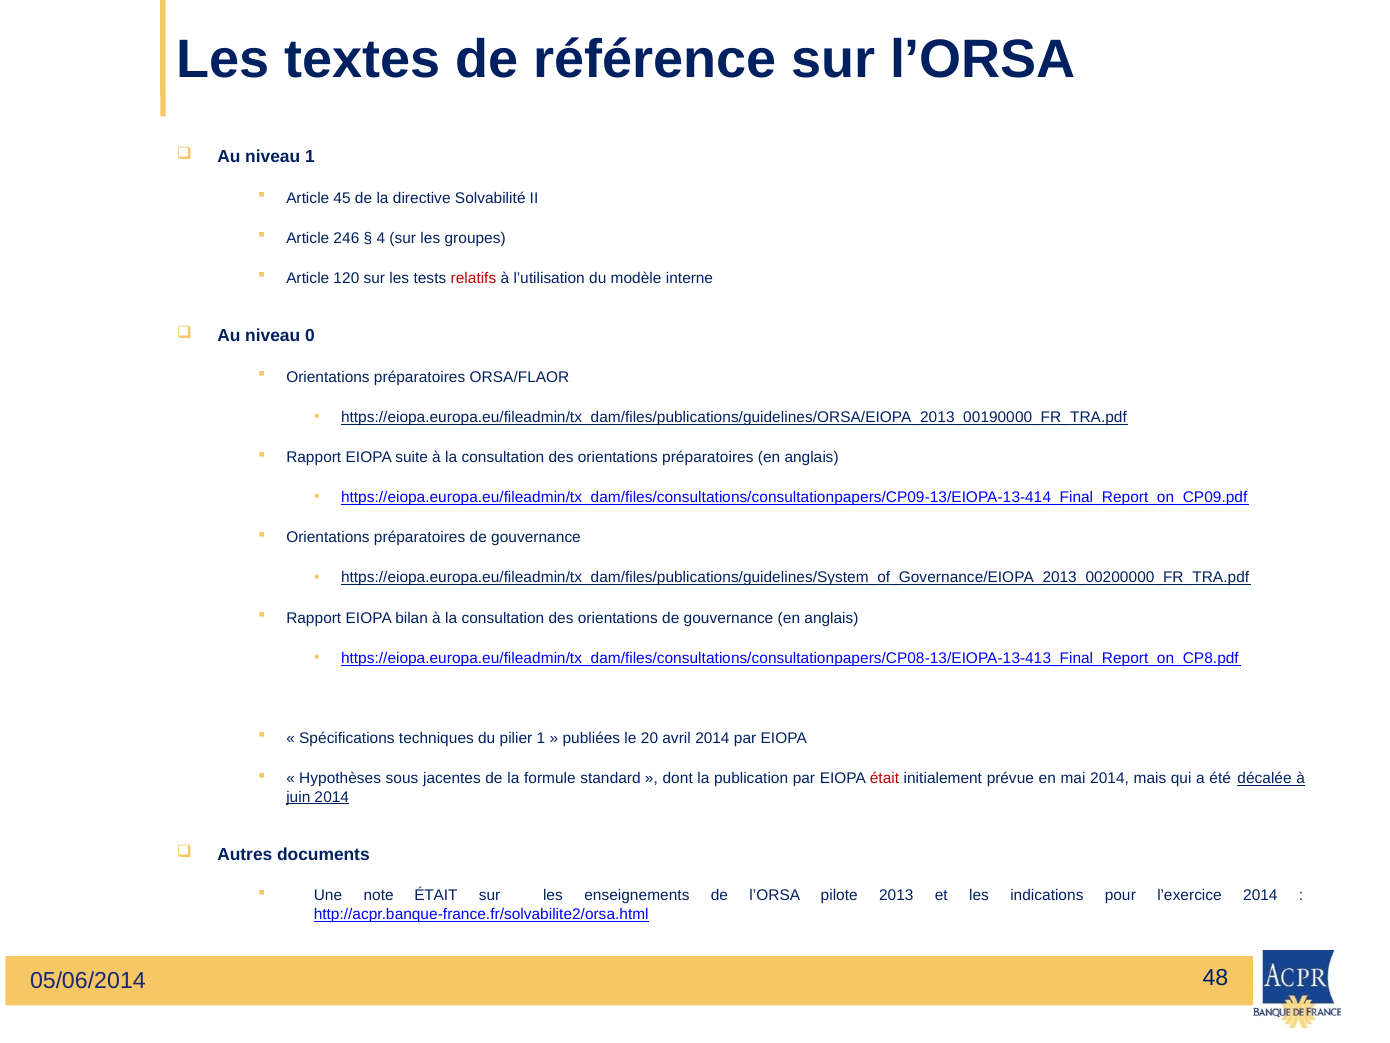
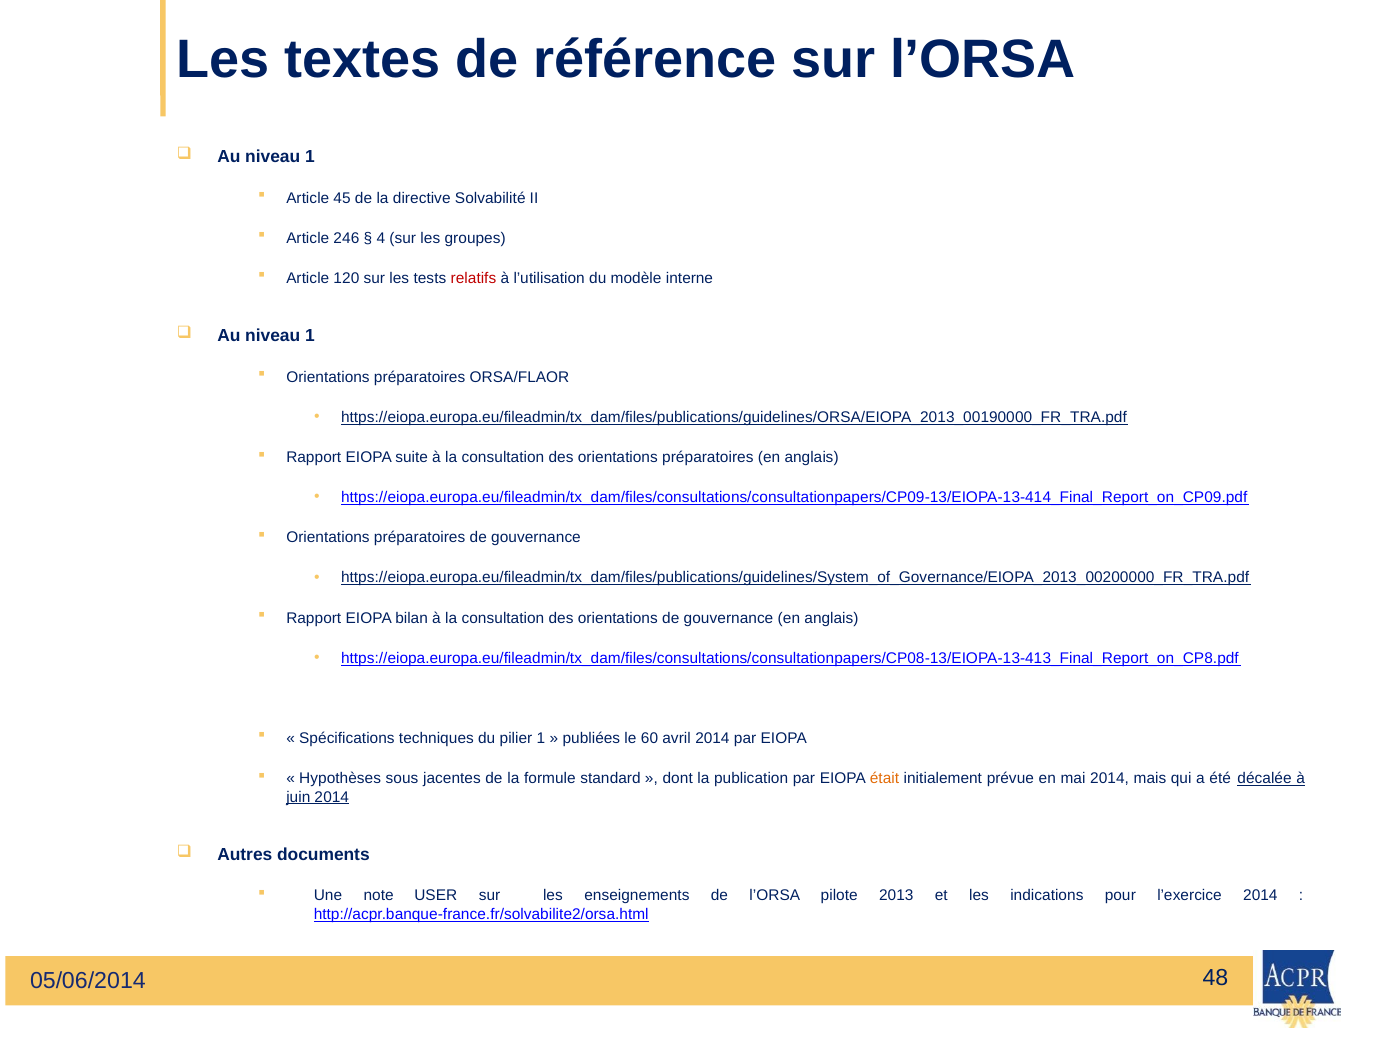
0 at (310, 336): 0 -> 1
20: 20 -> 60
était at (884, 778) colour: red -> orange
note ÉTAIT: ÉTAIT -> USER
